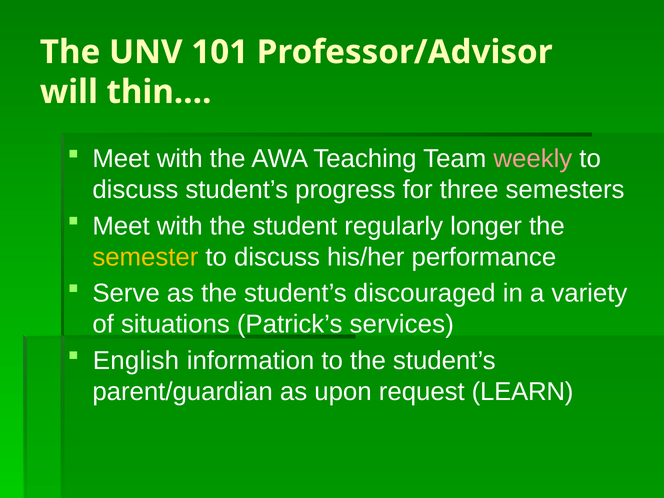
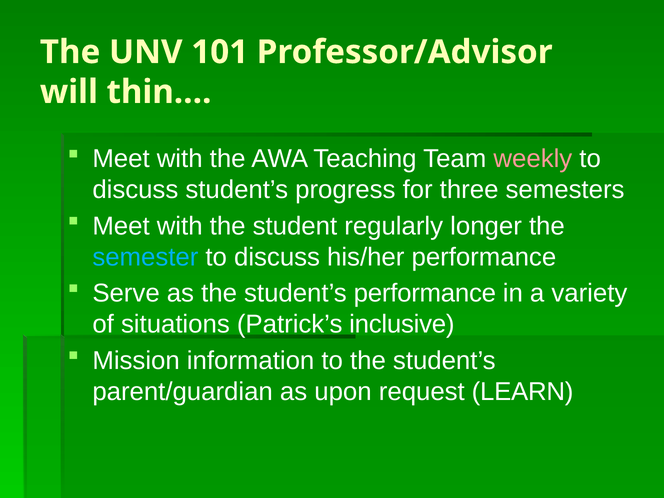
semester colour: yellow -> light blue
student’s discouraged: discouraged -> performance
services: services -> inclusive
English: English -> Mission
